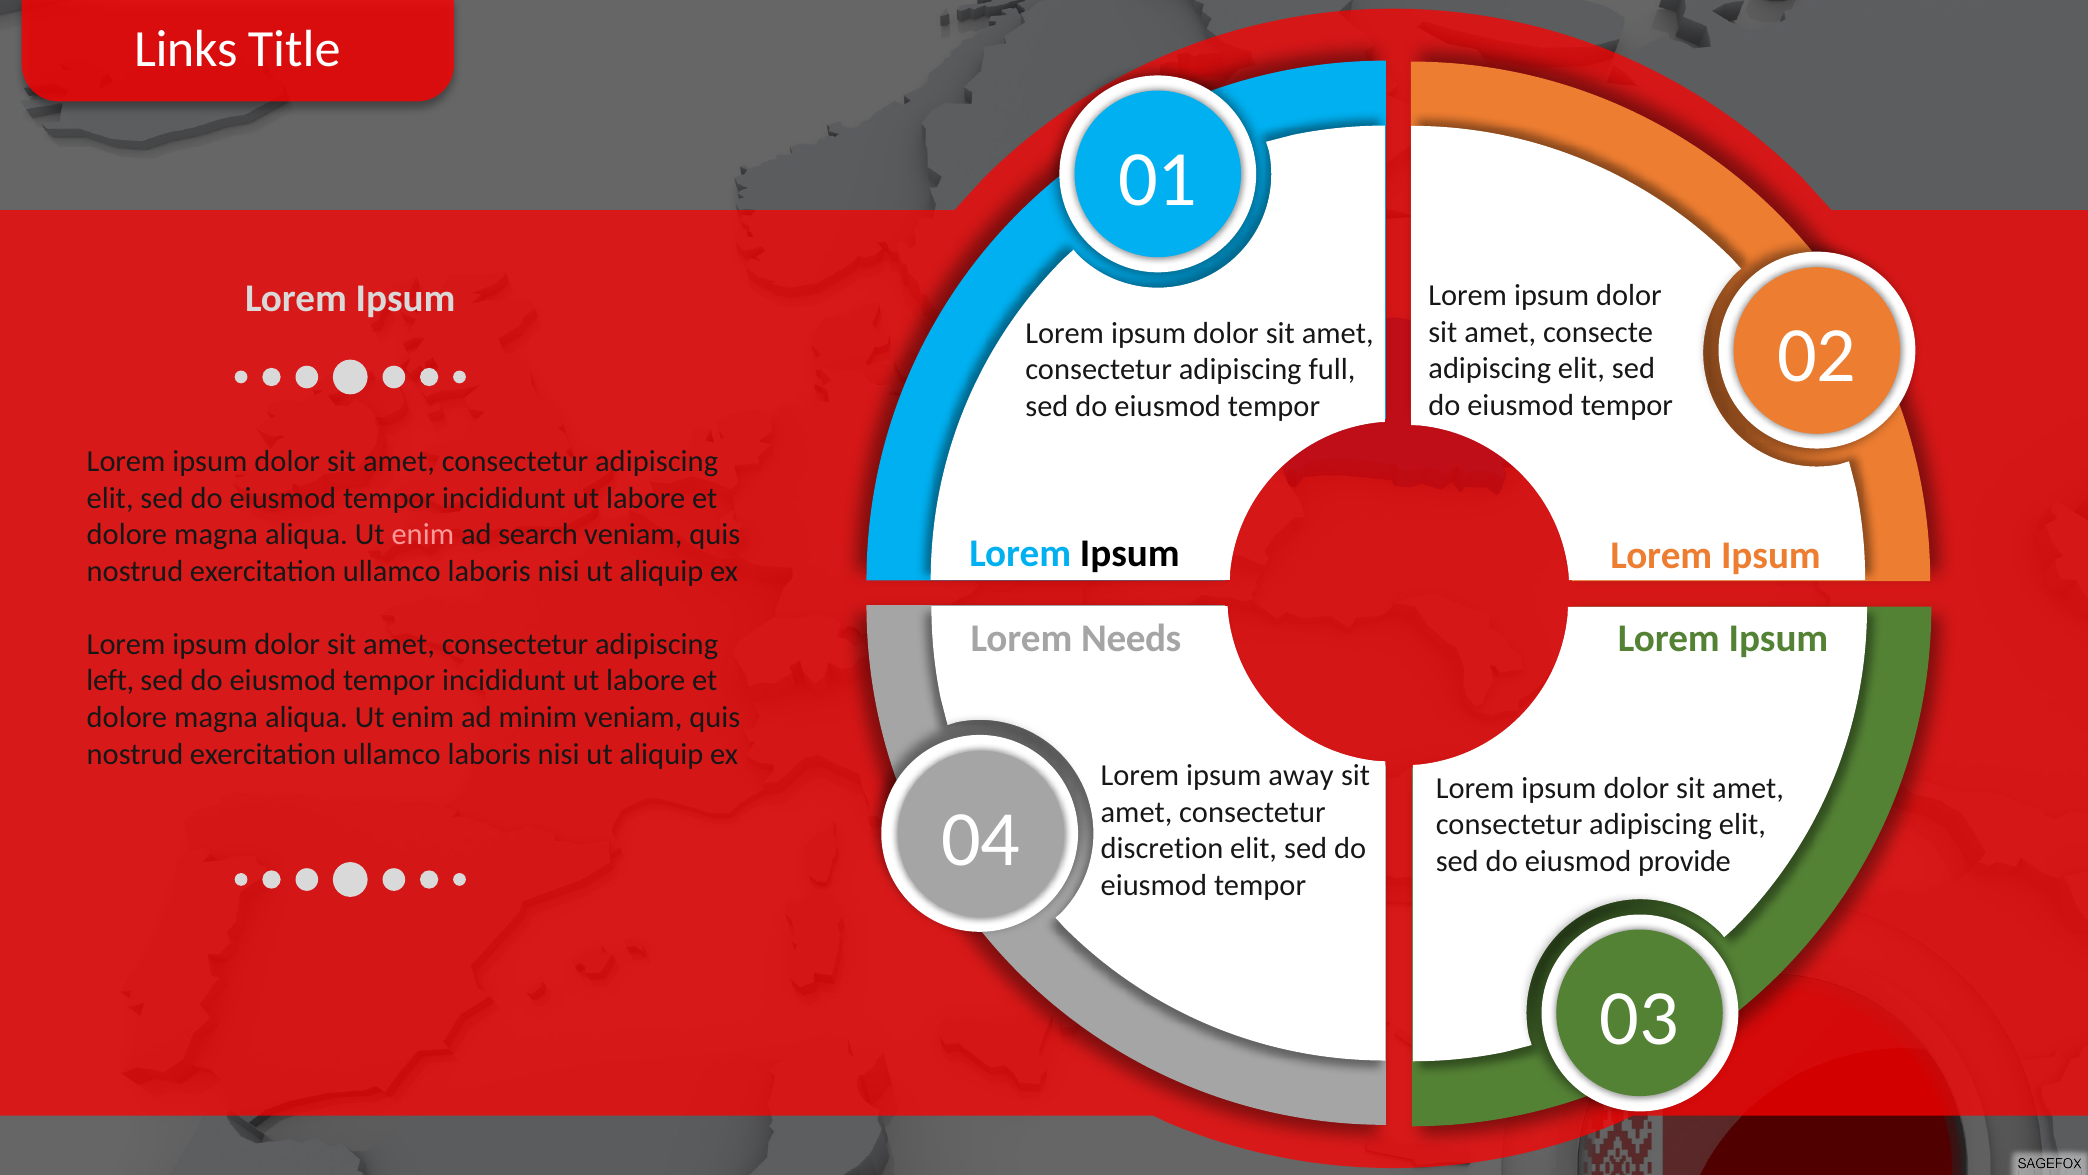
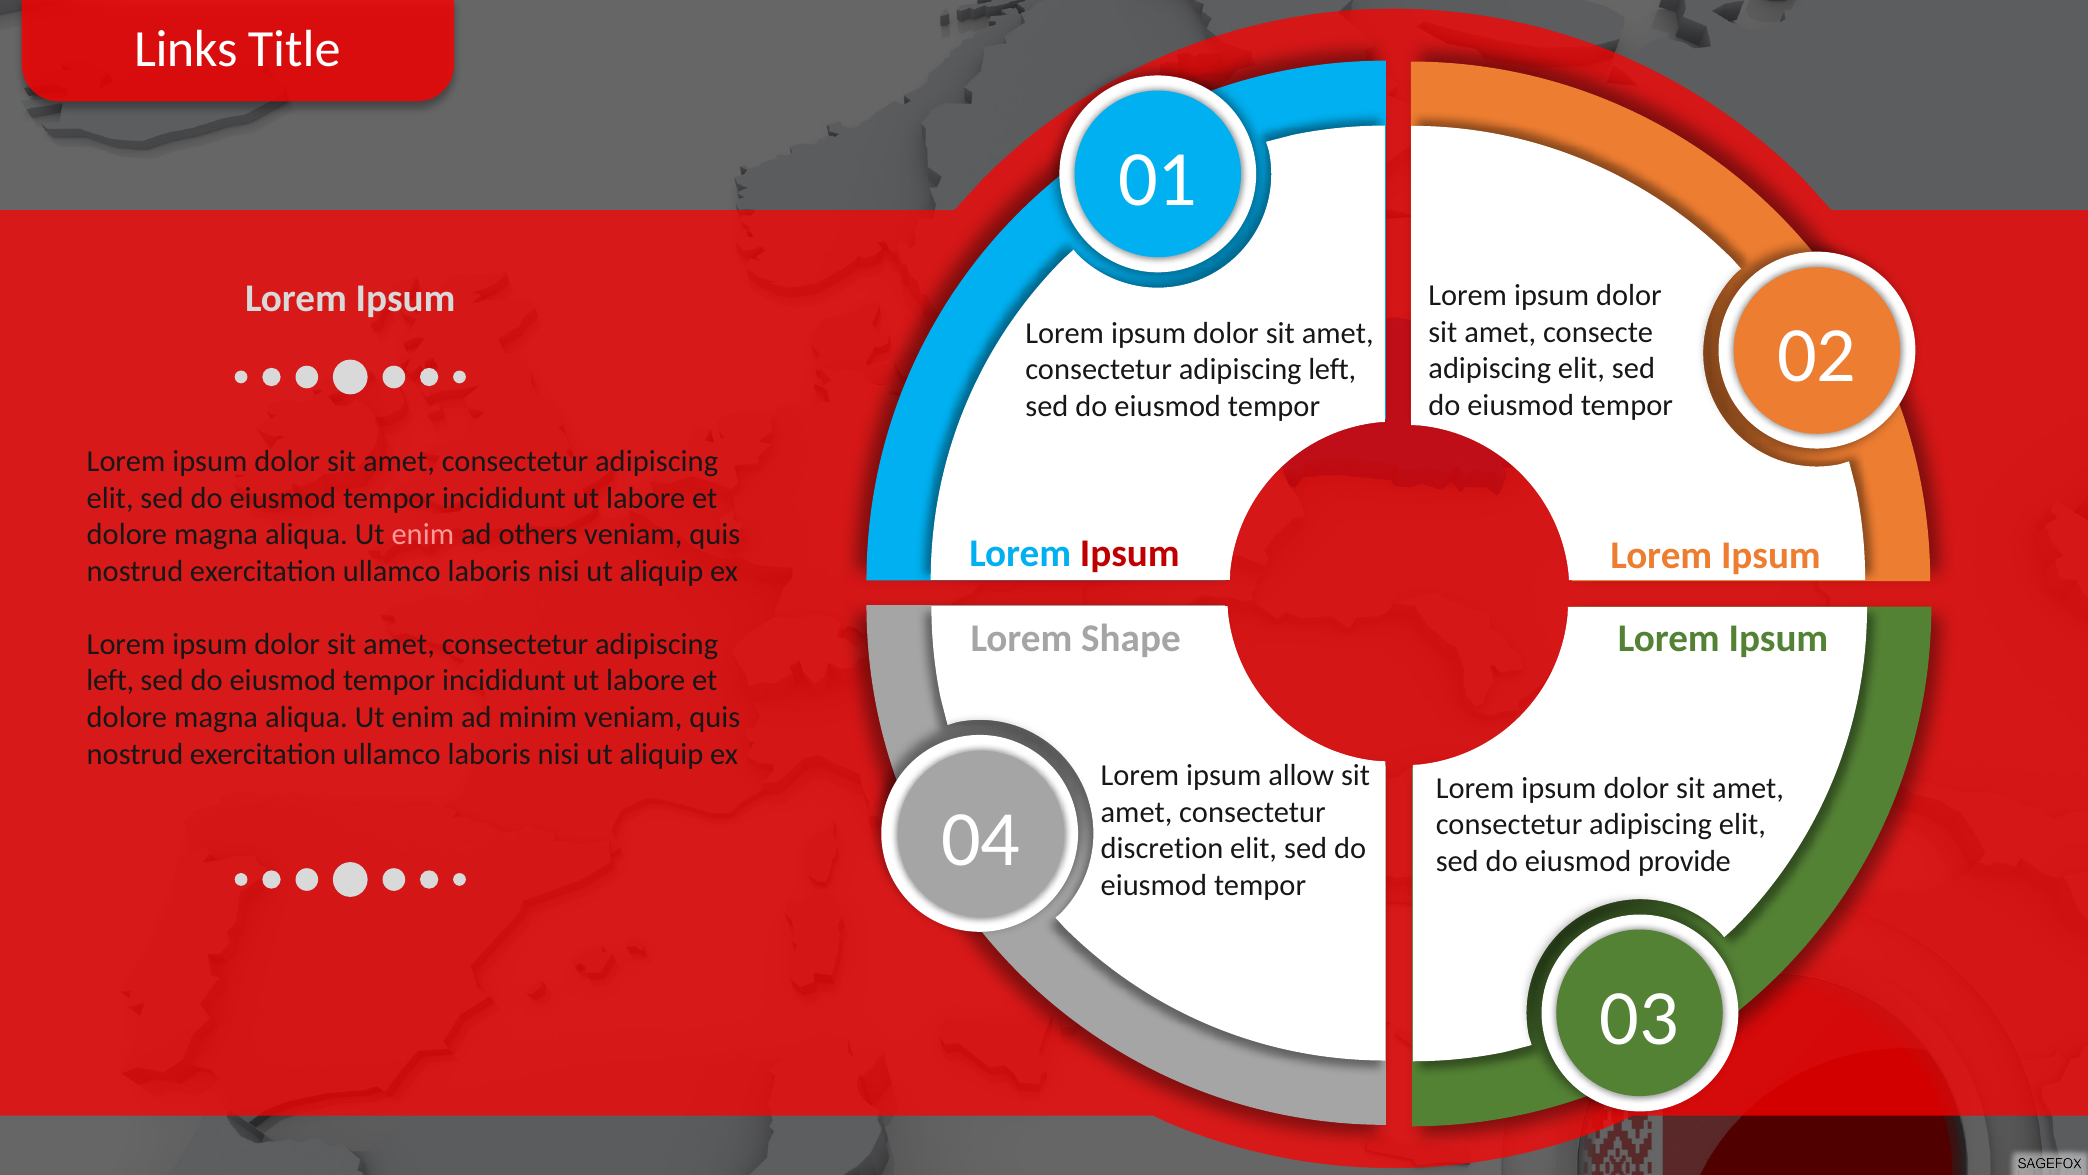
full at (1332, 369): full -> left
search: search -> others
Ipsum at (1130, 553) colour: black -> red
Needs: Needs -> Shape
away: away -> allow
